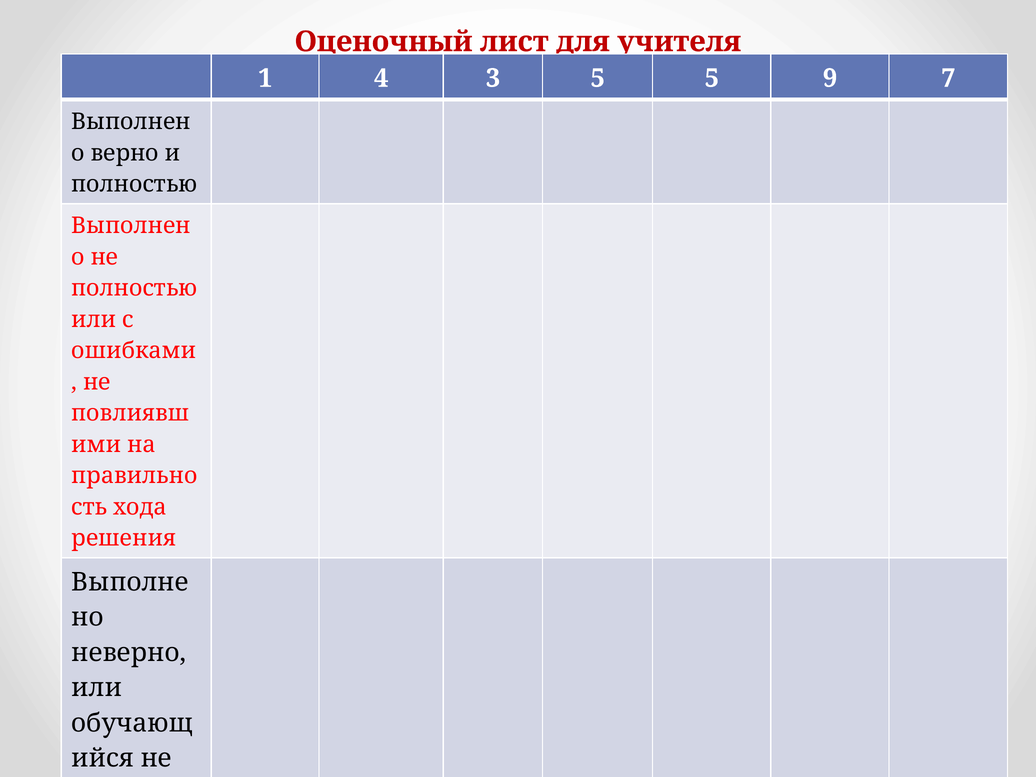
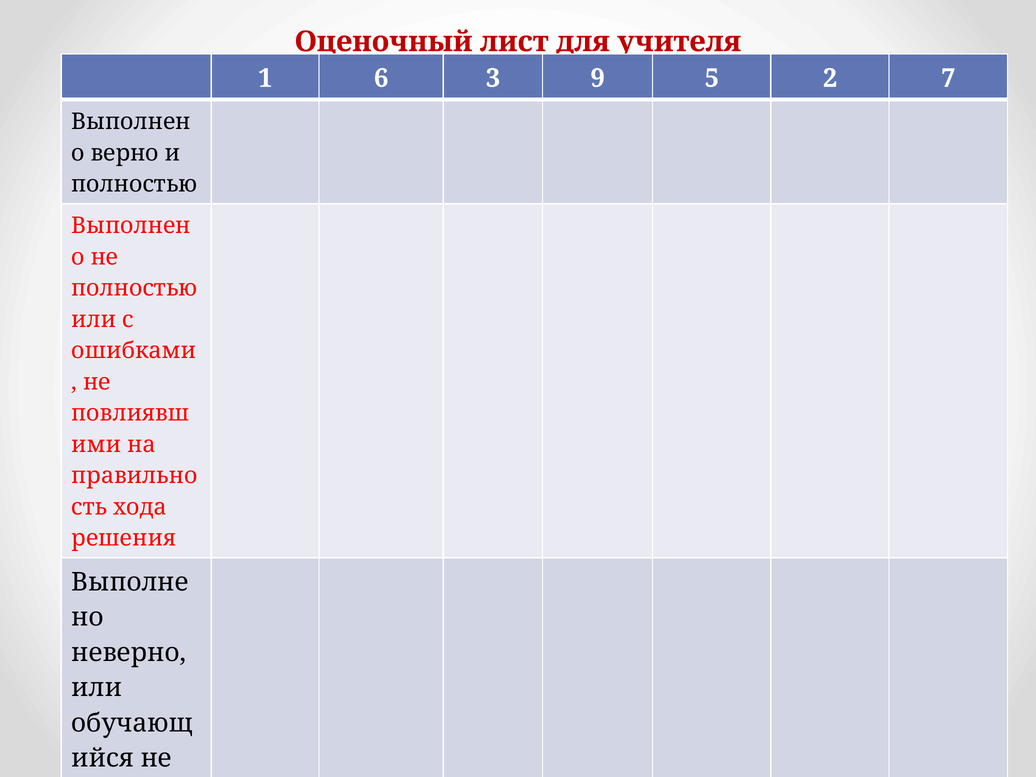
4: 4 -> 6
3 5: 5 -> 9
9: 9 -> 2
